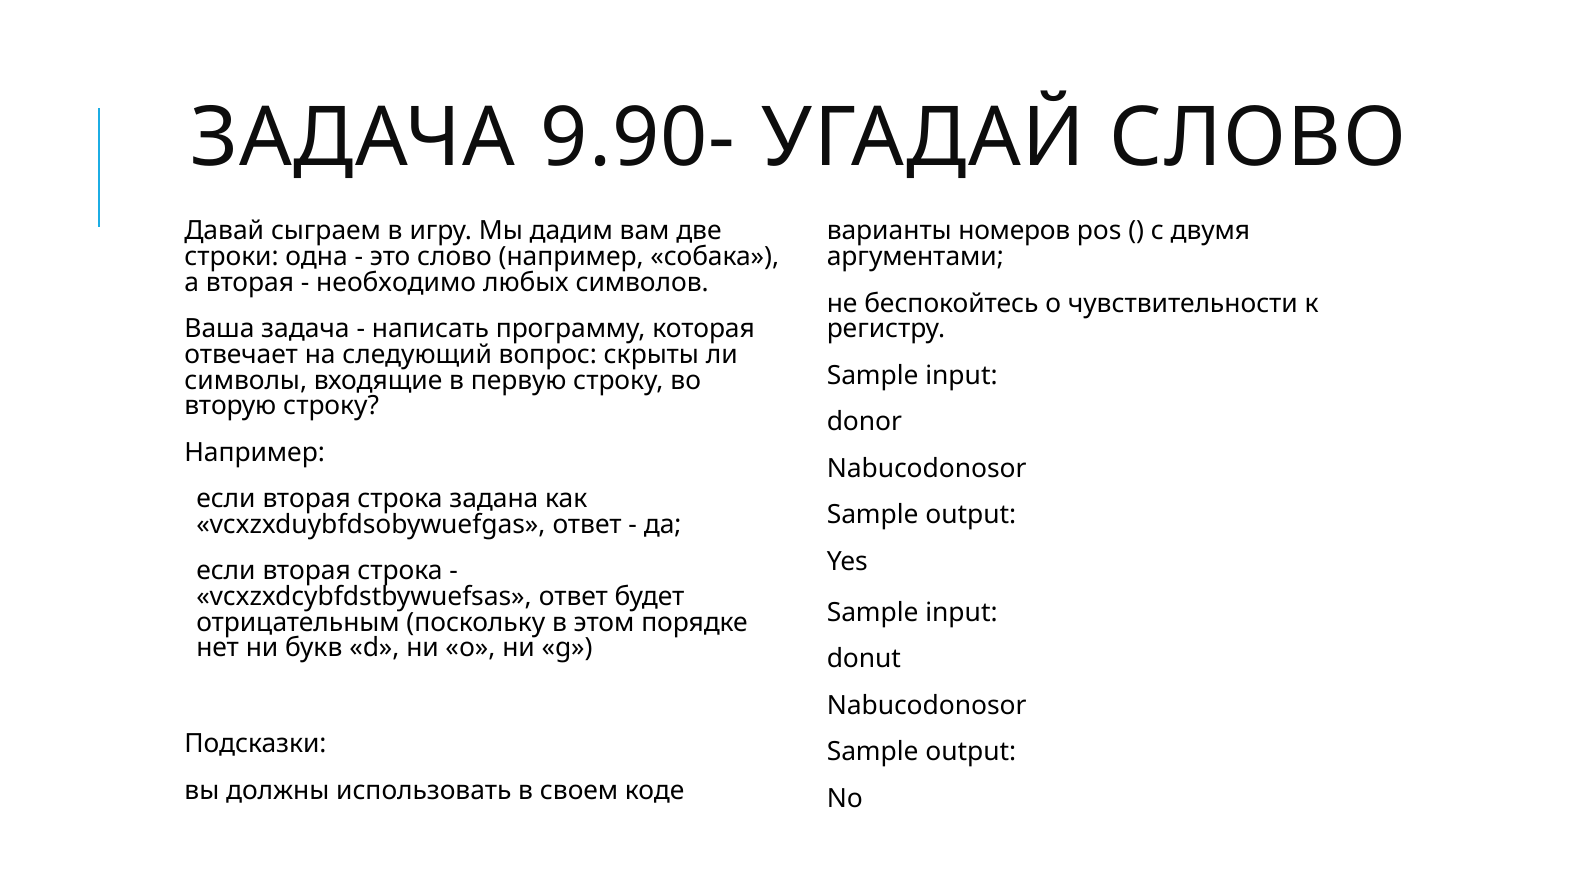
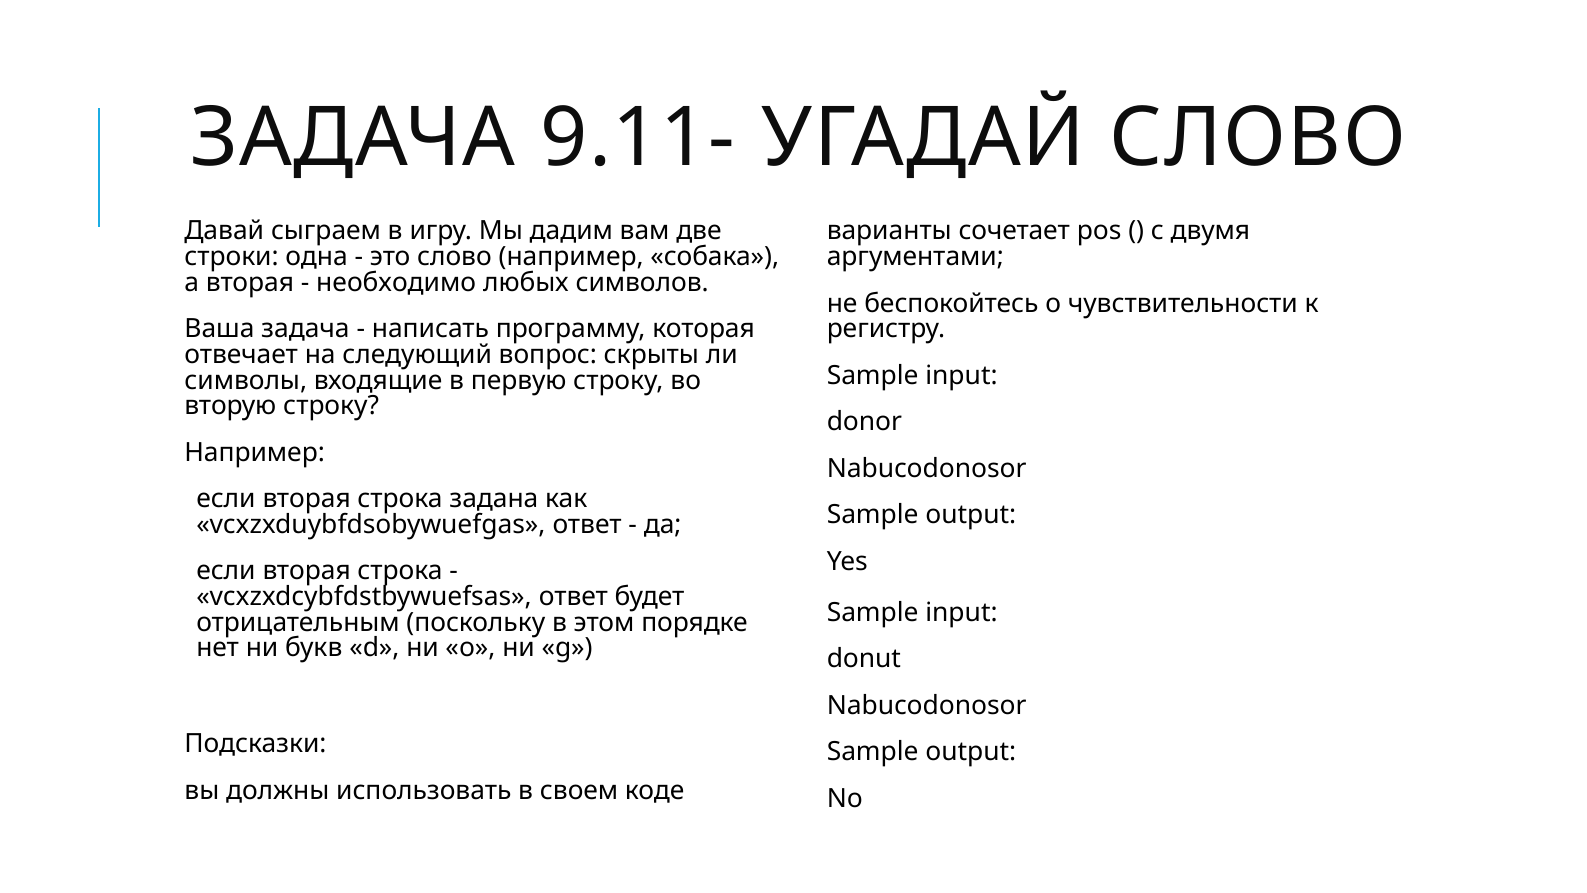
9.90-: 9.90- -> 9.11-
номеров: номеров -> сочетает
